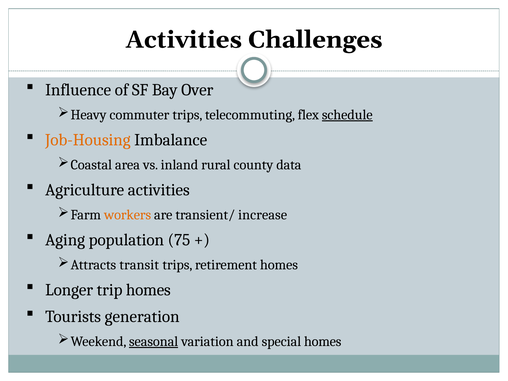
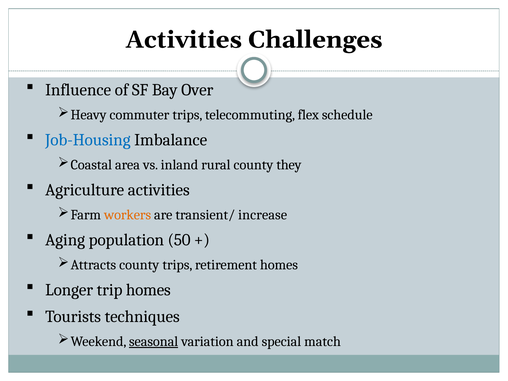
schedule underline: present -> none
Job-Housing colour: orange -> blue
data: data -> they
75: 75 -> 50
transit at (139, 265): transit -> county
generation: generation -> techniques
special homes: homes -> match
